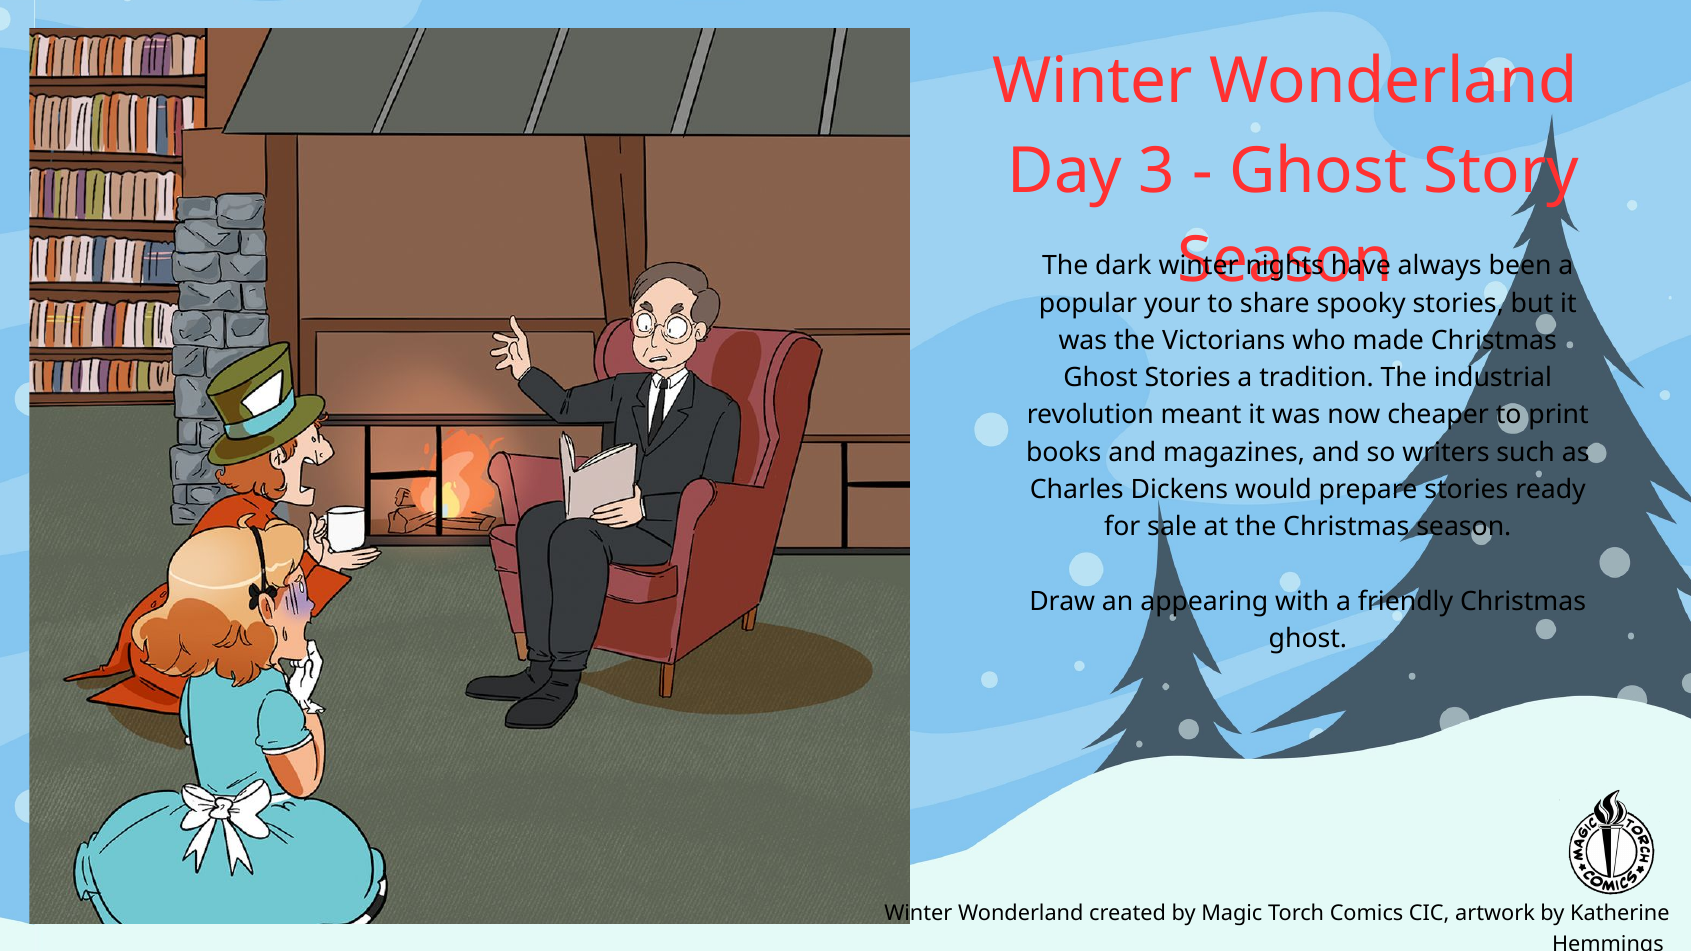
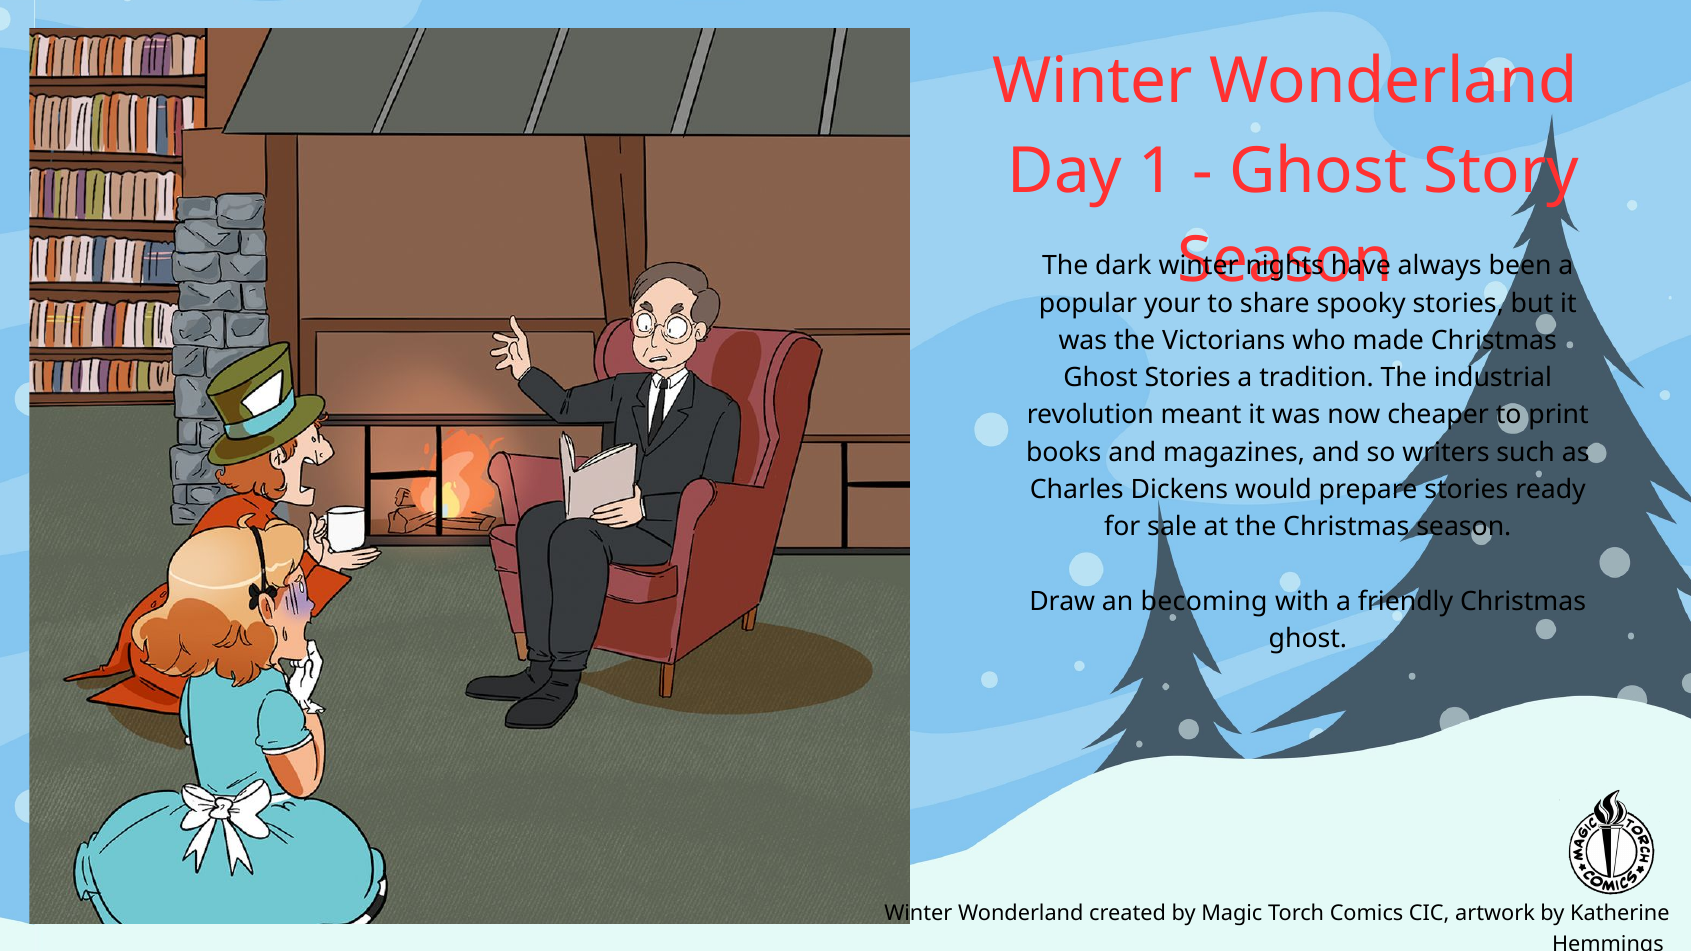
3: 3 -> 1
appearing: appearing -> becoming
